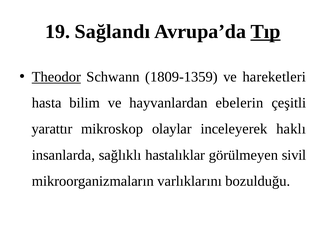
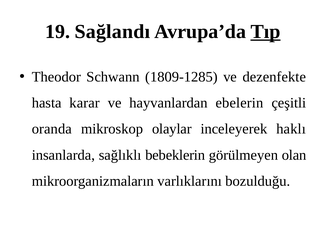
Theodor underline: present -> none
1809-1359: 1809-1359 -> 1809-1285
hareketleri: hareketleri -> dezenfekte
bilim: bilim -> karar
yarattır: yarattır -> oranda
hastalıklar: hastalıklar -> bebeklerin
sivil: sivil -> olan
